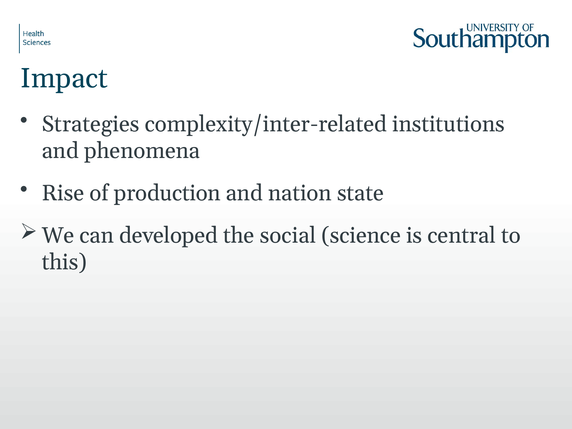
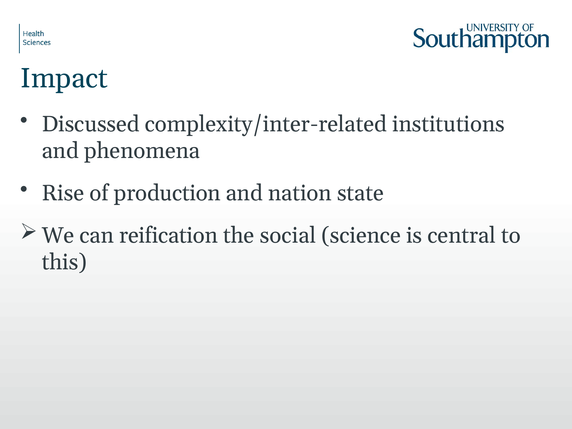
Strategies: Strategies -> Discussed
developed: developed -> reification
